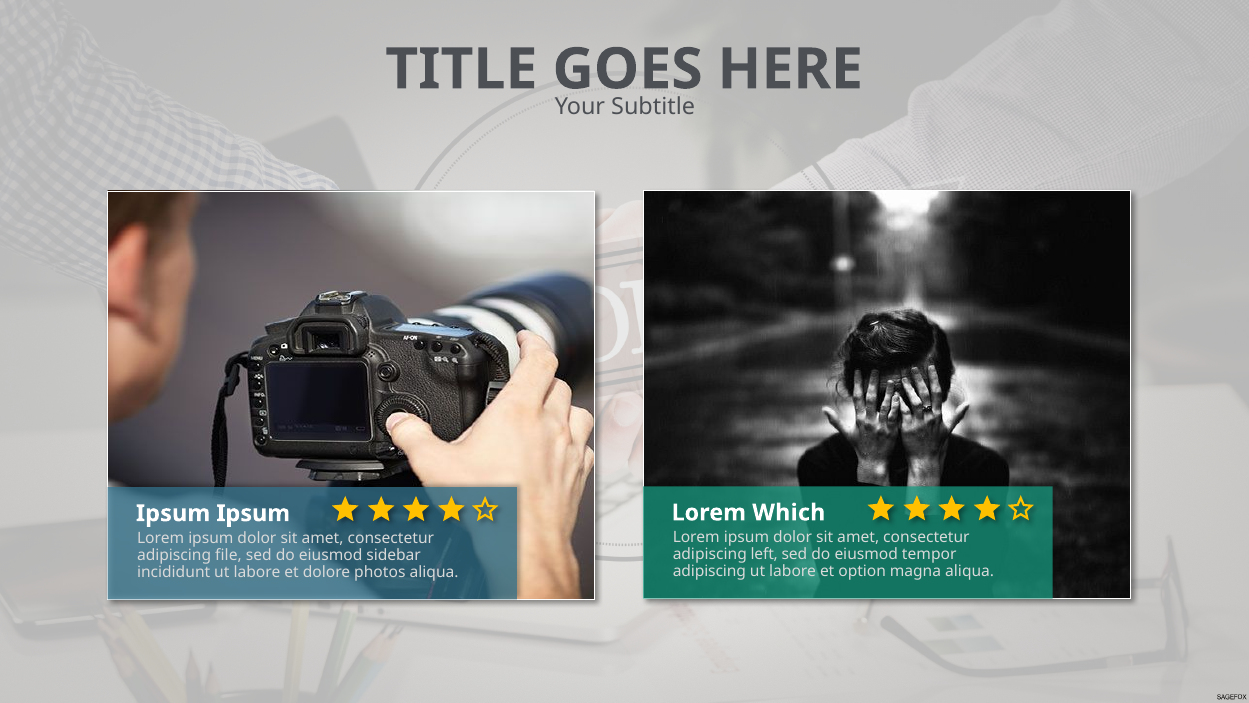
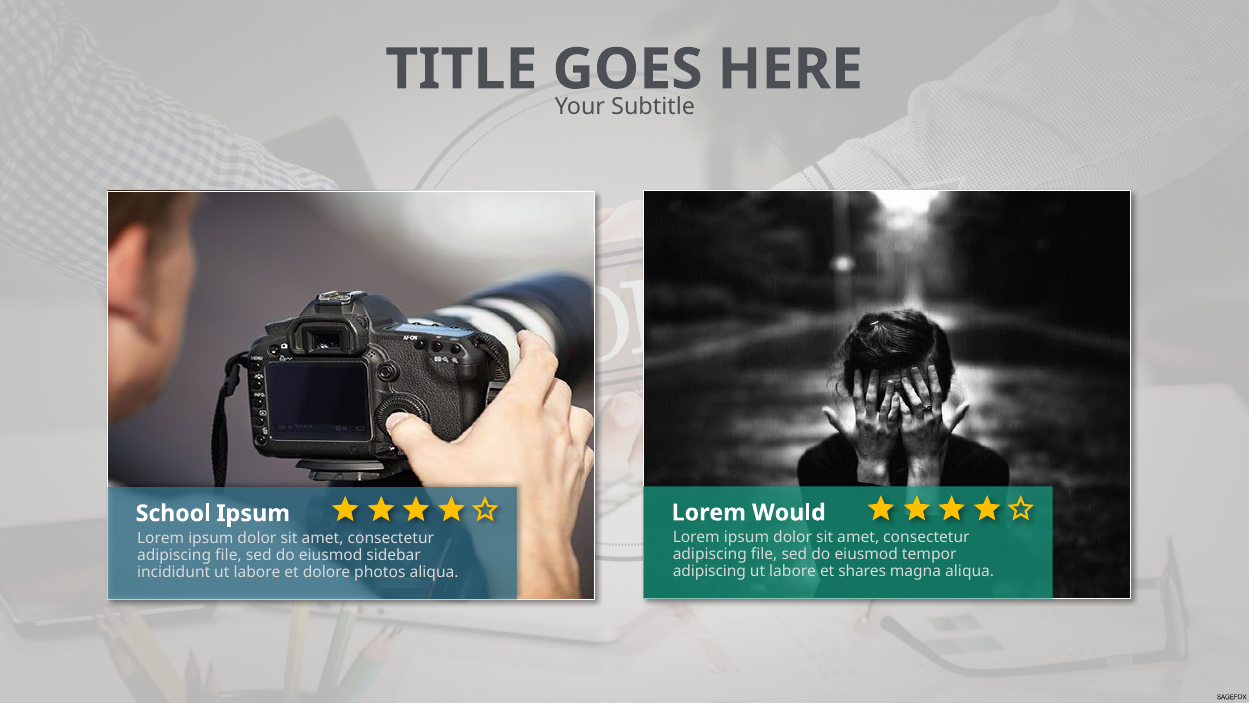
Which: Which -> Would
Ipsum at (173, 513): Ipsum -> School
left at (764, 554): left -> file
option: option -> shares
